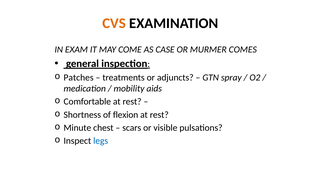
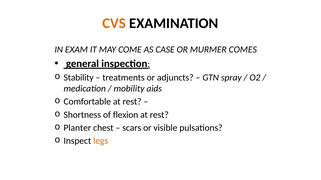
Patches: Patches -> Stability
Minute: Minute -> Planter
legs colour: blue -> orange
